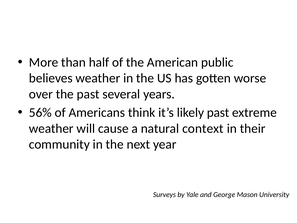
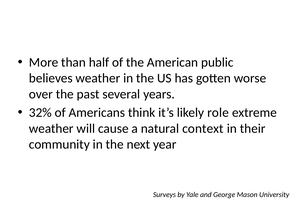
56%: 56% -> 32%
likely past: past -> role
